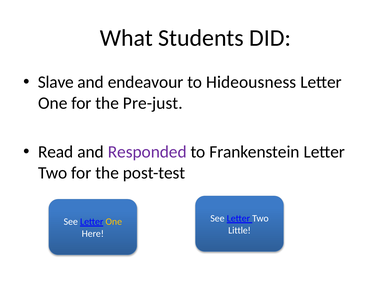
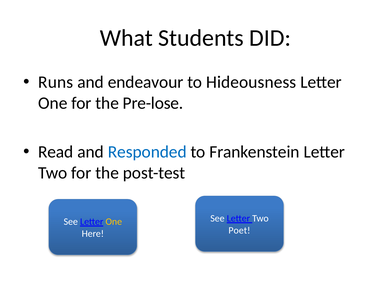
Slave: Slave -> Runs
Pre-just: Pre-just -> Pre-lose
Responded colour: purple -> blue
Little: Little -> Poet
